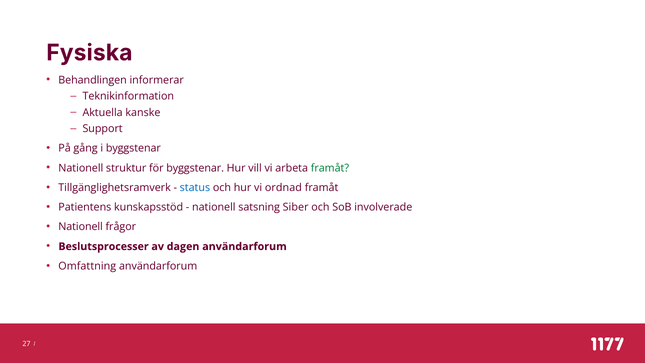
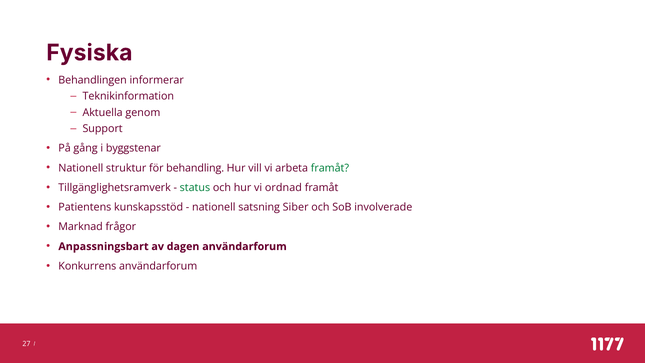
kanske: kanske -> genom
för byggstenar: byggstenar -> behandling
status colour: blue -> green
Nationell at (81, 227): Nationell -> Marknad
Beslutsprocesser: Beslutsprocesser -> Anpassningsbart
Omfattning: Omfattning -> Konkurrens
